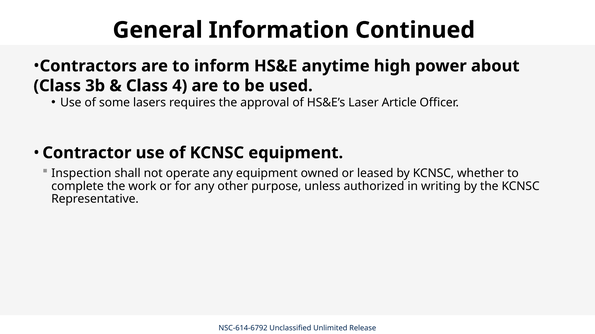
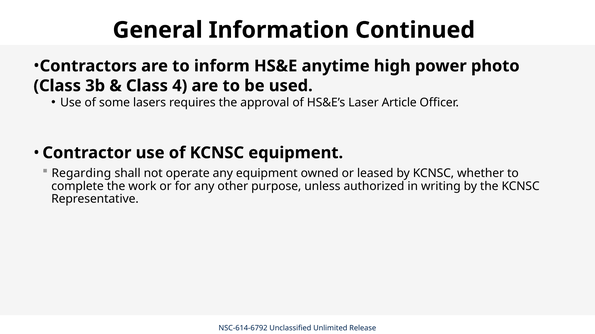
about: about -> photo
Inspection: Inspection -> Regarding
